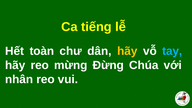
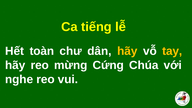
tay colour: light blue -> yellow
Đừng: Đừng -> Cứng
nhân: nhân -> nghe
